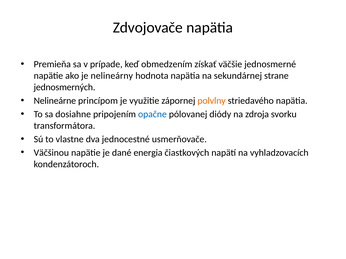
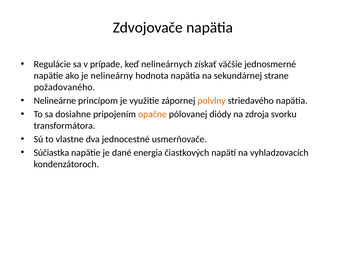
Premieňa: Premieňa -> Regulácie
obmedzením: obmedzením -> nelineárnych
jednosmerných: jednosmerných -> požadovaného
opačne colour: blue -> orange
Väčšinou: Väčšinou -> Súčiastka
